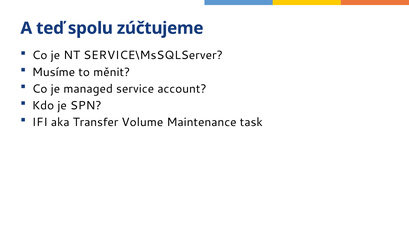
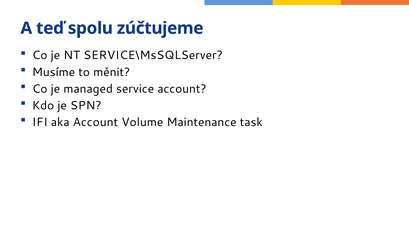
aka Transfer: Transfer -> Account
